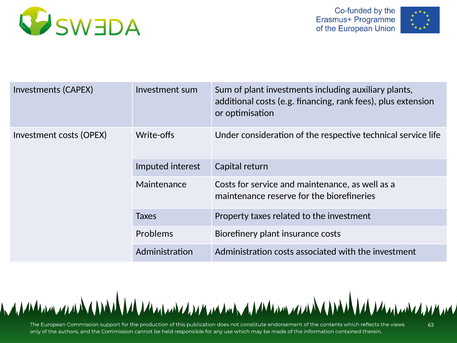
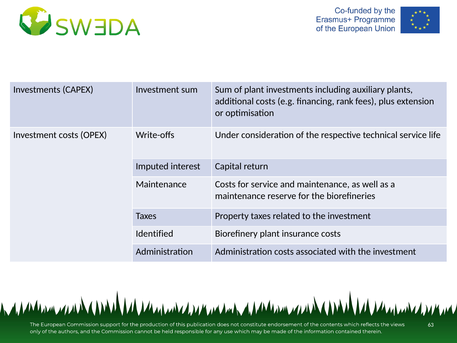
Problems: Problems -> Identified
